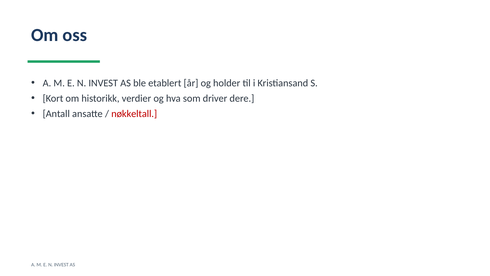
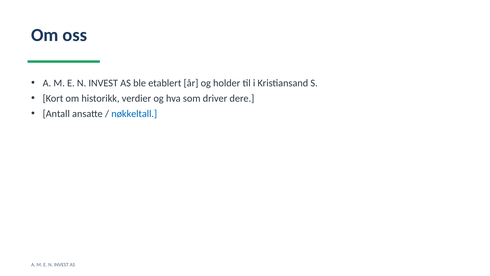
nøkkeltall colour: red -> blue
